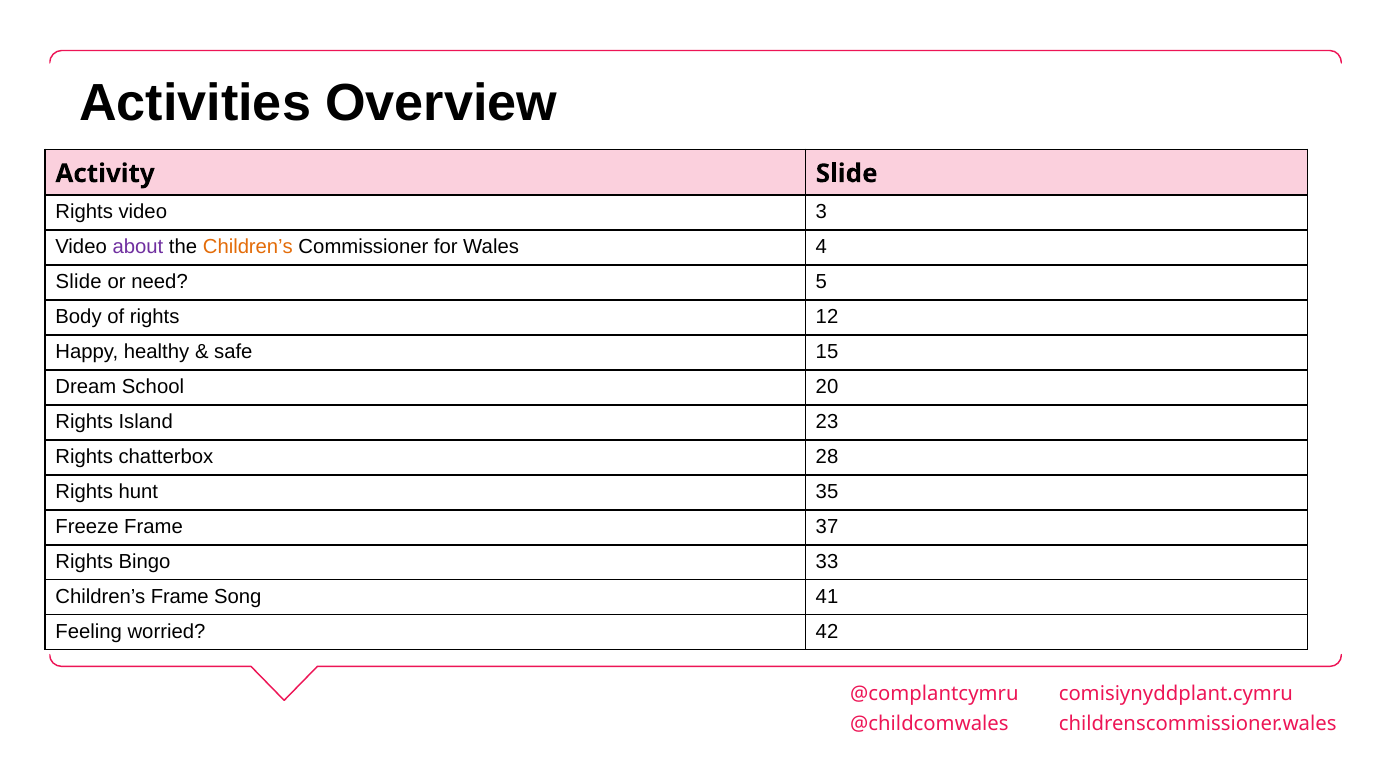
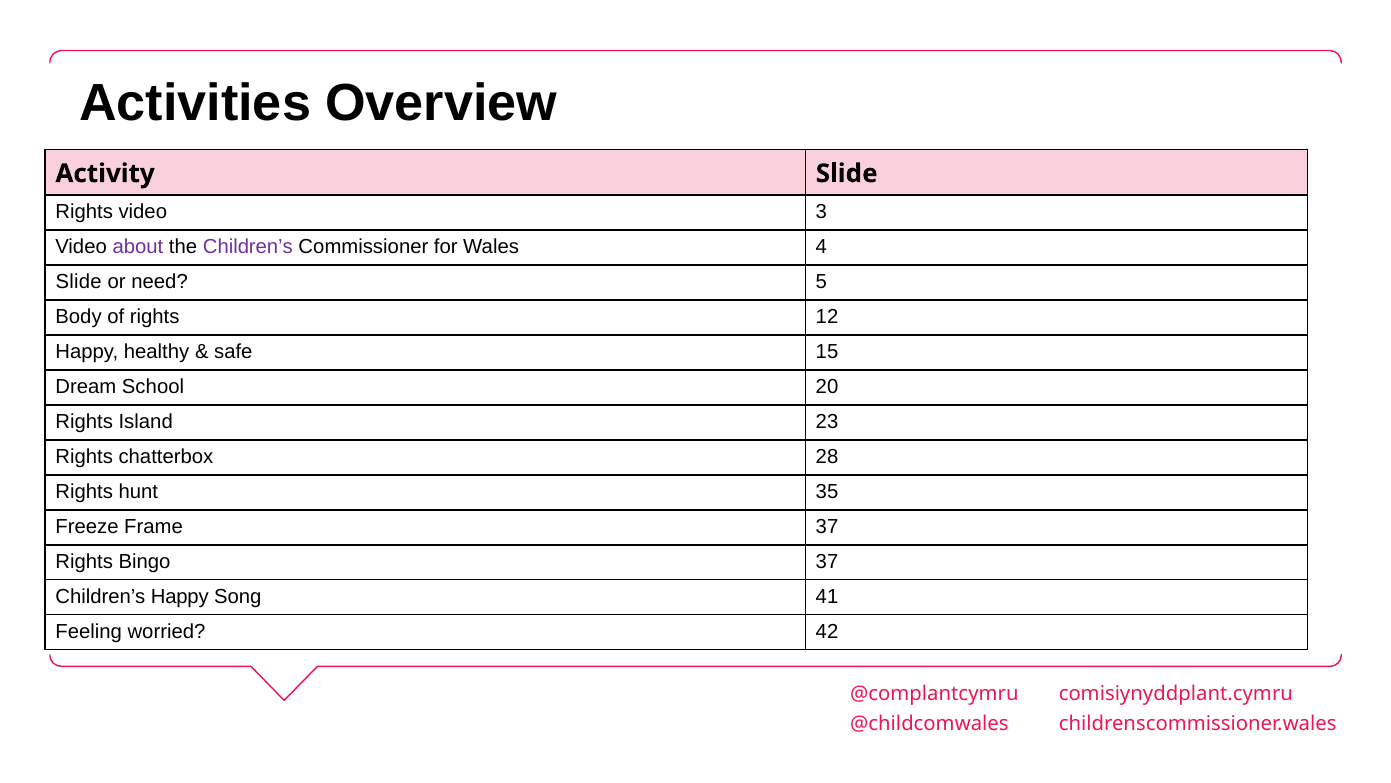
Children’s at (248, 247) colour: orange -> purple
Bingo 33: 33 -> 37
Children’s Frame: Frame -> Happy
